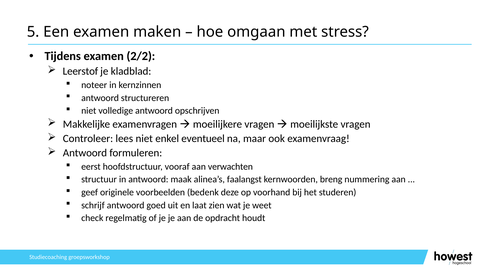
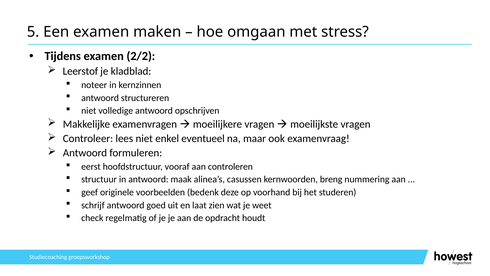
verwachten: verwachten -> controleren
faalangst: faalangst -> casussen
